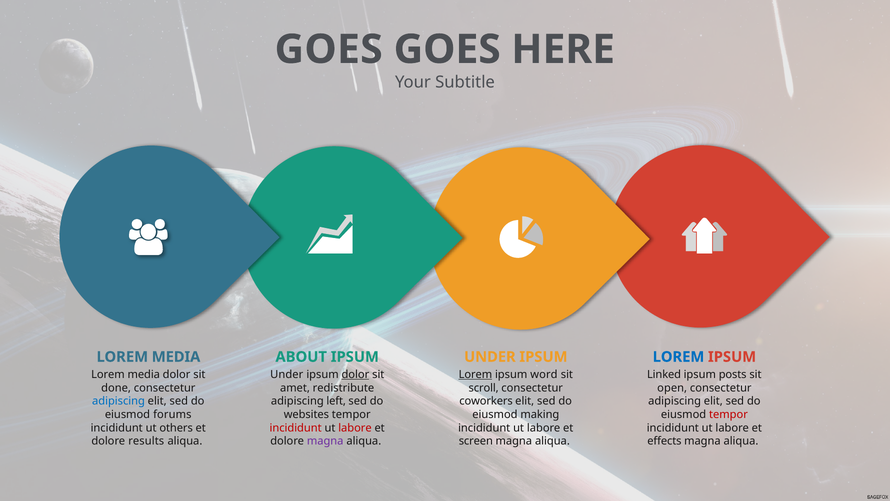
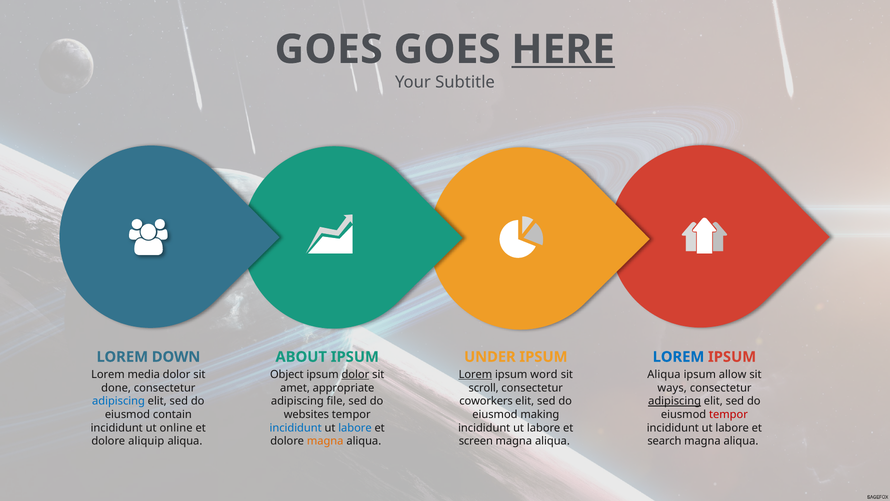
HERE underline: none -> present
MEDIA at (176, 357): MEDIA -> DOWN
Under at (287, 374): Under -> Object
Linked at (664, 374): Linked -> Aliqua
posts: posts -> allow
redistribute: redistribute -> appropriate
open: open -> ways
left: left -> file
adipiscing at (675, 401) underline: none -> present
forums: forums -> contain
others: others -> online
incididunt at (296, 428) colour: red -> blue
labore at (355, 428) colour: red -> blue
results: results -> aliquip
magna at (325, 441) colour: purple -> orange
effects: effects -> search
